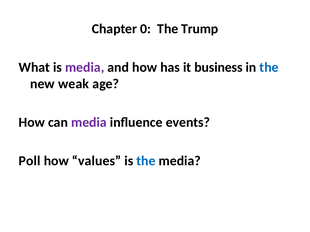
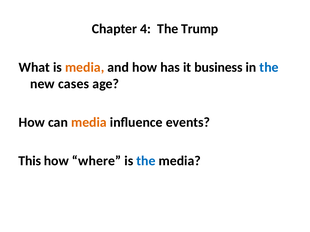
0: 0 -> 4
media at (85, 67) colour: purple -> orange
weak: weak -> cases
media at (89, 123) colour: purple -> orange
Poll: Poll -> This
values: values -> where
